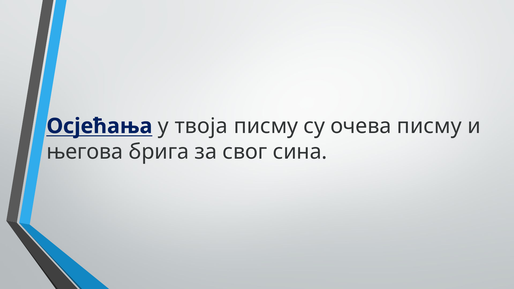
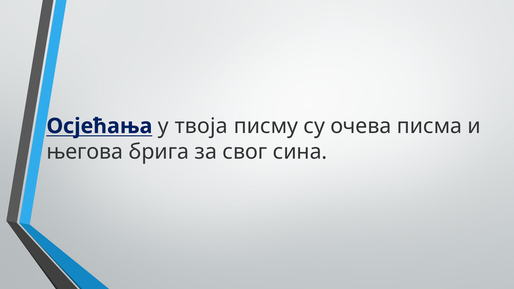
очева писму: писму -> писма
